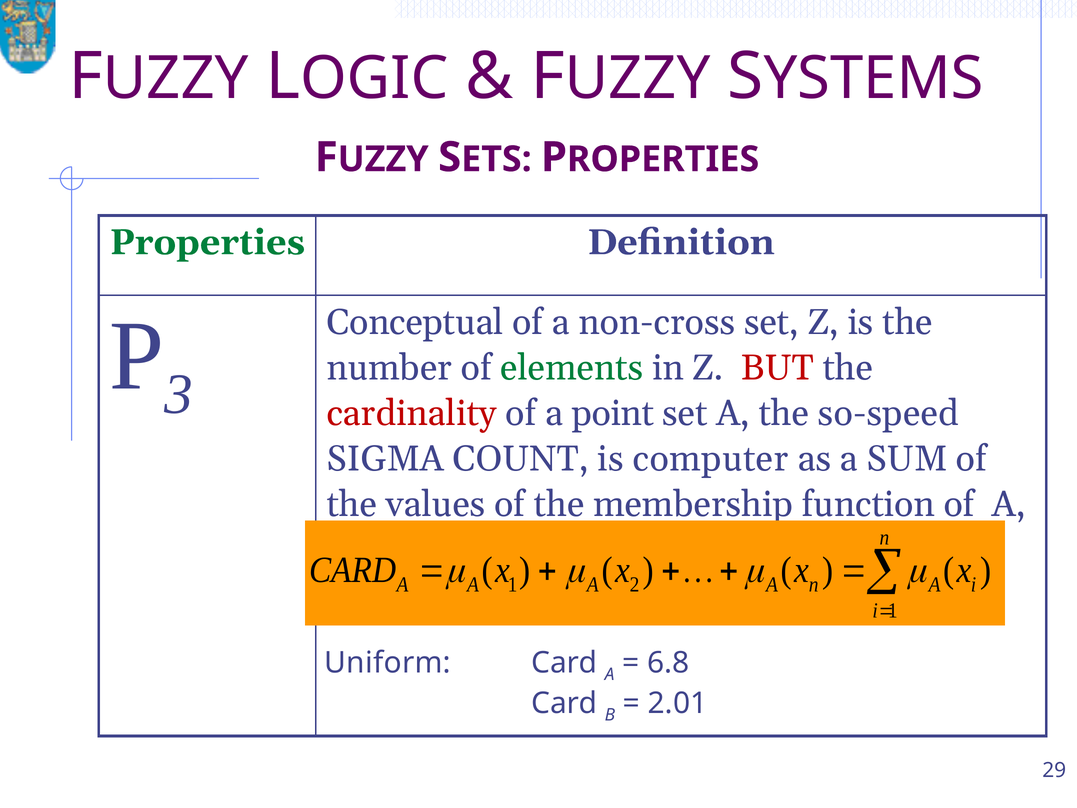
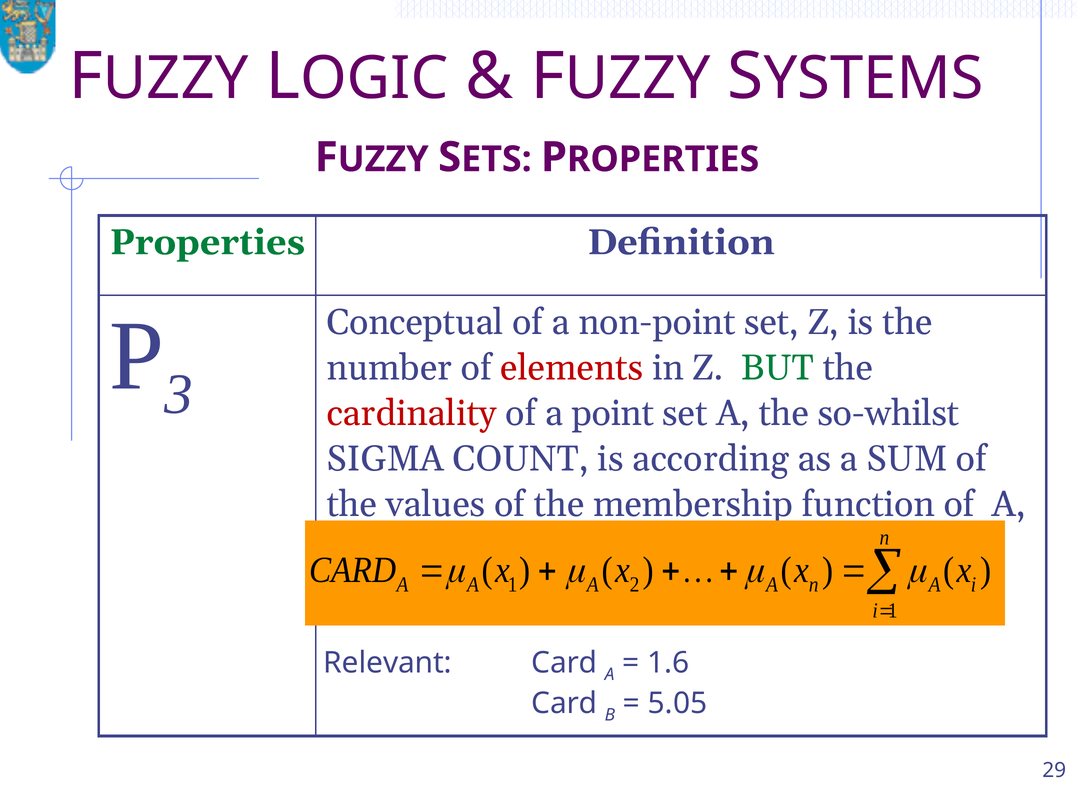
non-cross: non-cross -> non-point
elements colour: green -> red
BUT colour: red -> green
so-speed: so-speed -> so-whilst
computer: computer -> according
Uniform: Uniform -> Relevant
6.8: 6.8 -> 1.6
2.01: 2.01 -> 5.05
